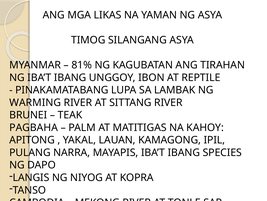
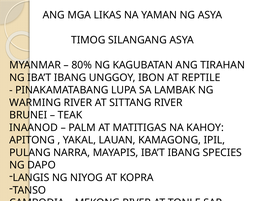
81%: 81% -> 80%
PAGBAHA: PAGBAHA -> INAANOD
